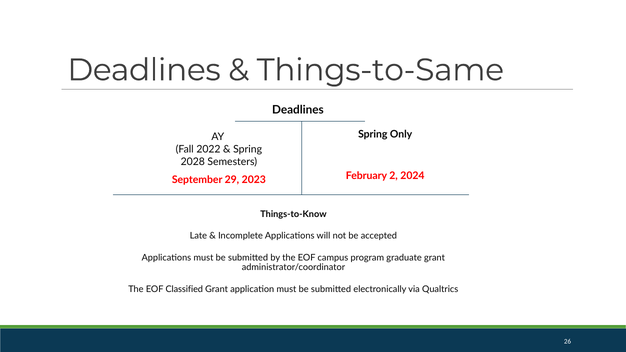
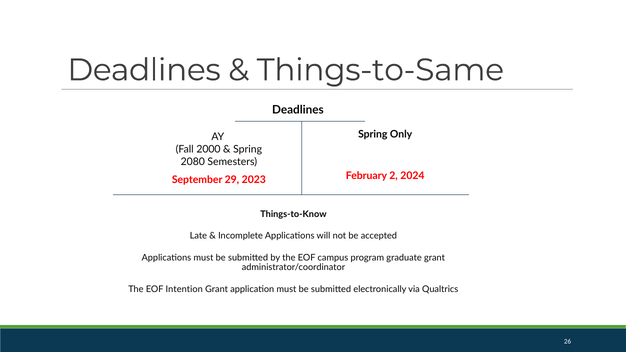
2022: 2022 -> 2000
2028: 2028 -> 2080
Classified: Classified -> Intention
